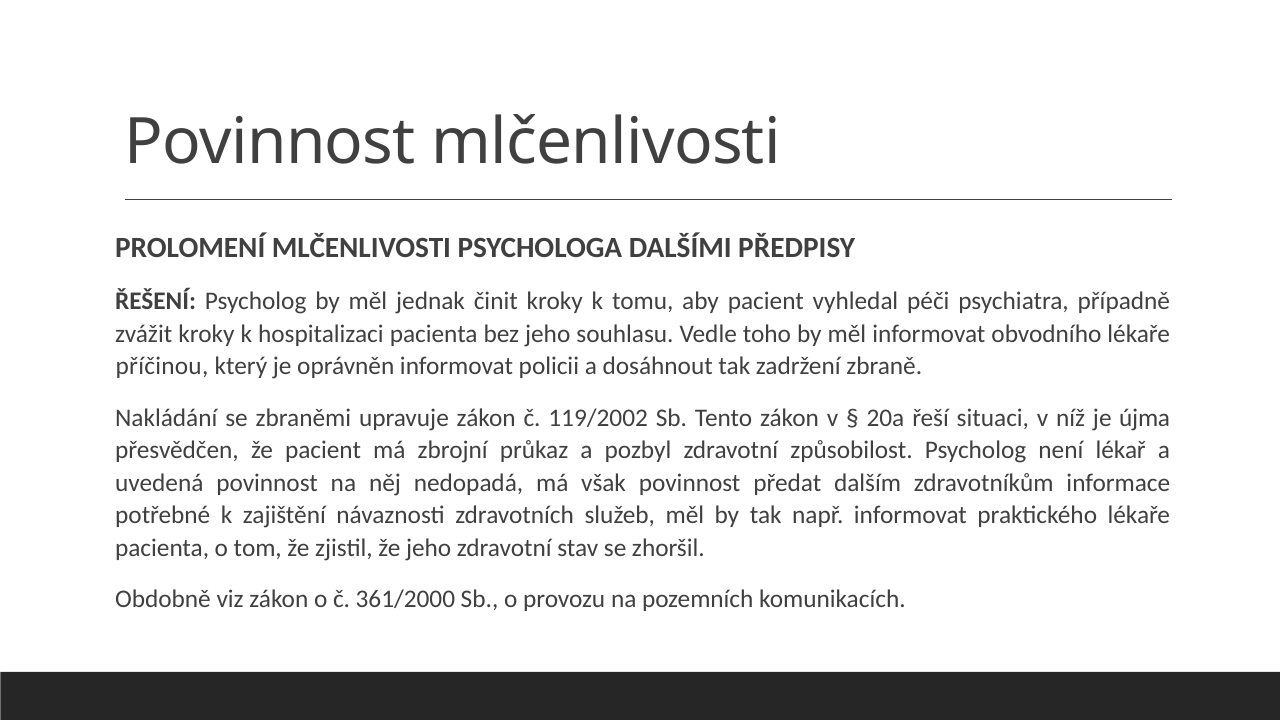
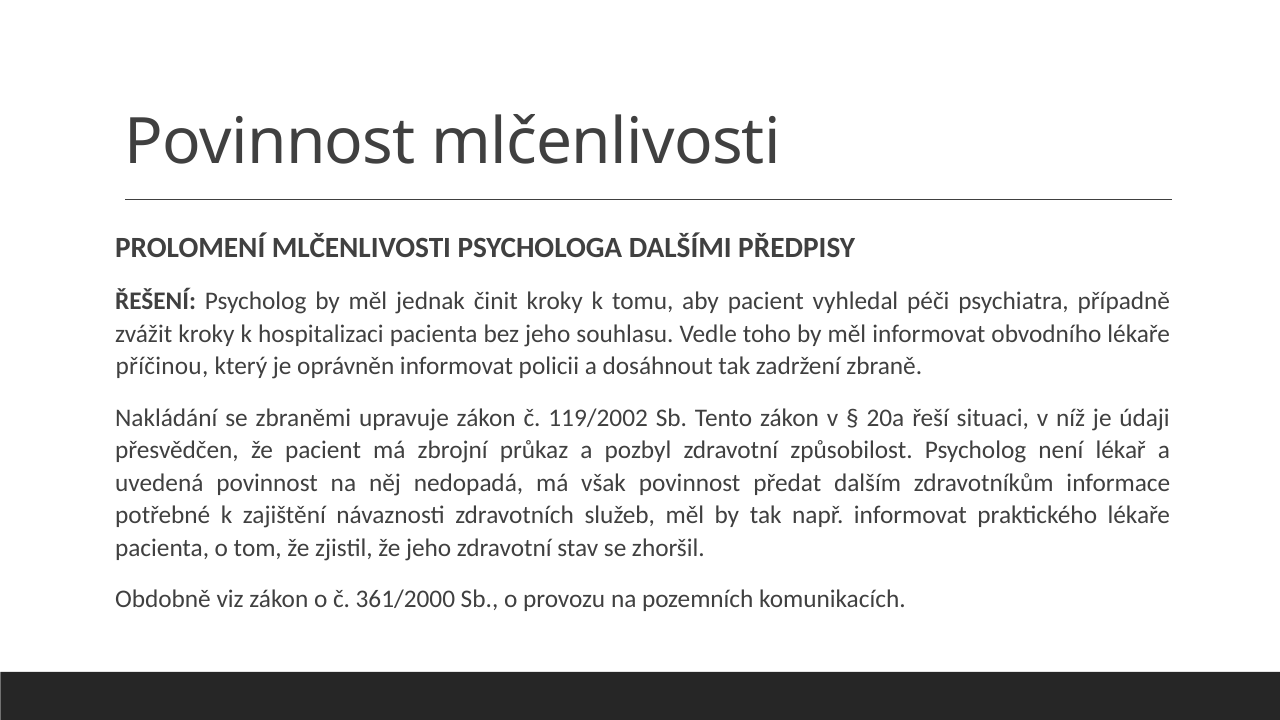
újma: újma -> údaji
